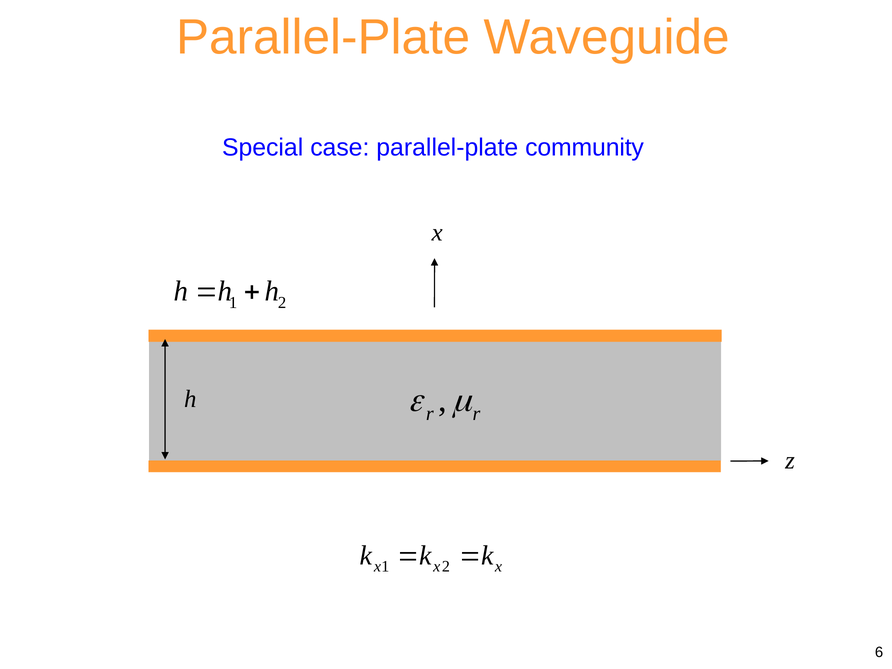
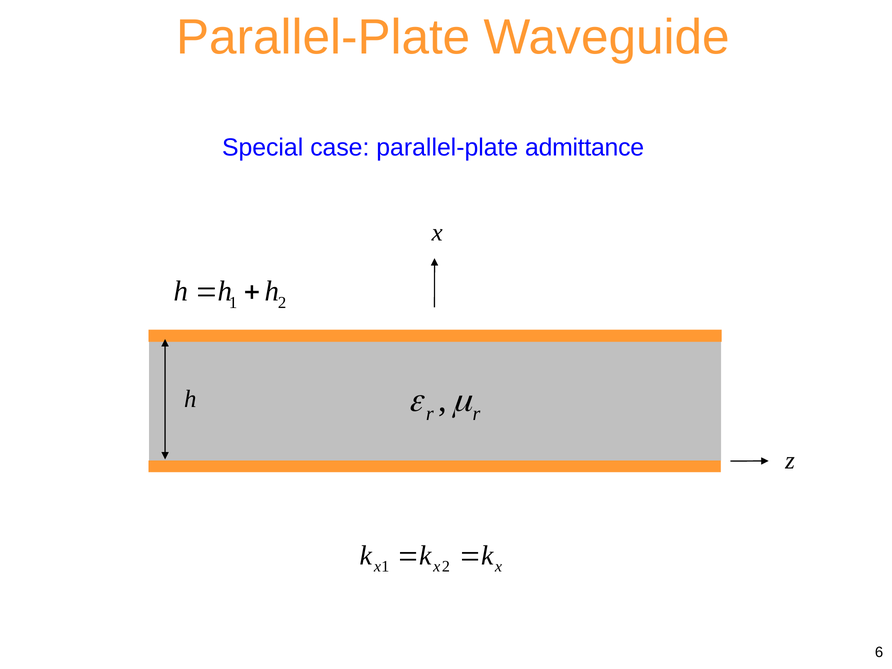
community: community -> admittance
